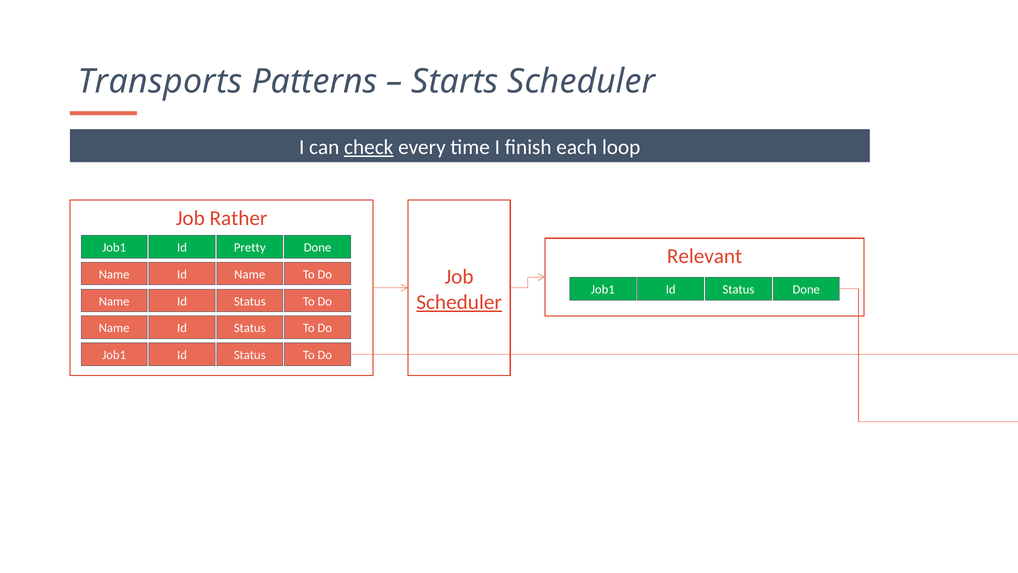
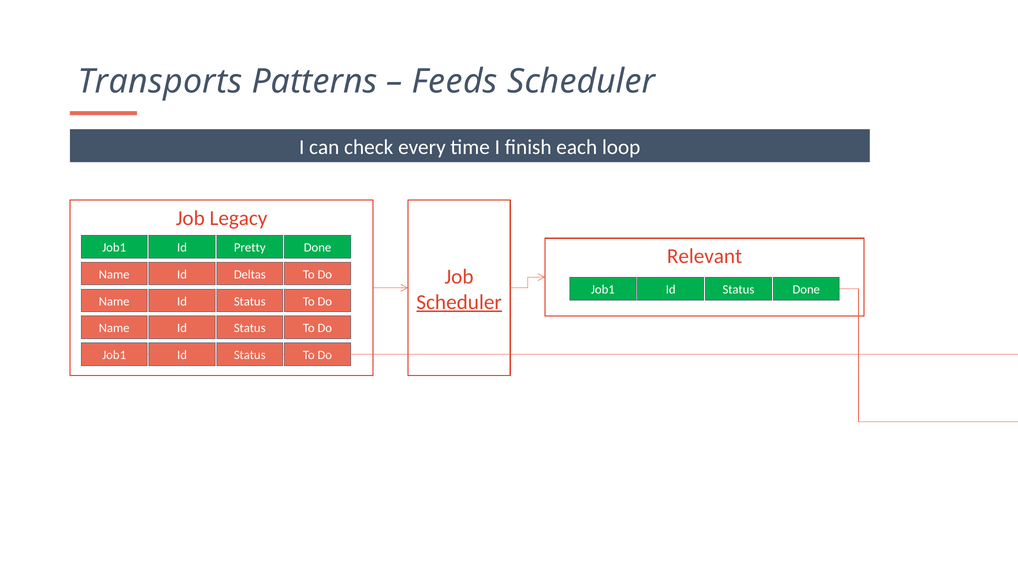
Starts: Starts -> Feeds
check underline: present -> none
Rather: Rather -> Legacy
Name Name: Name -> Deltas
